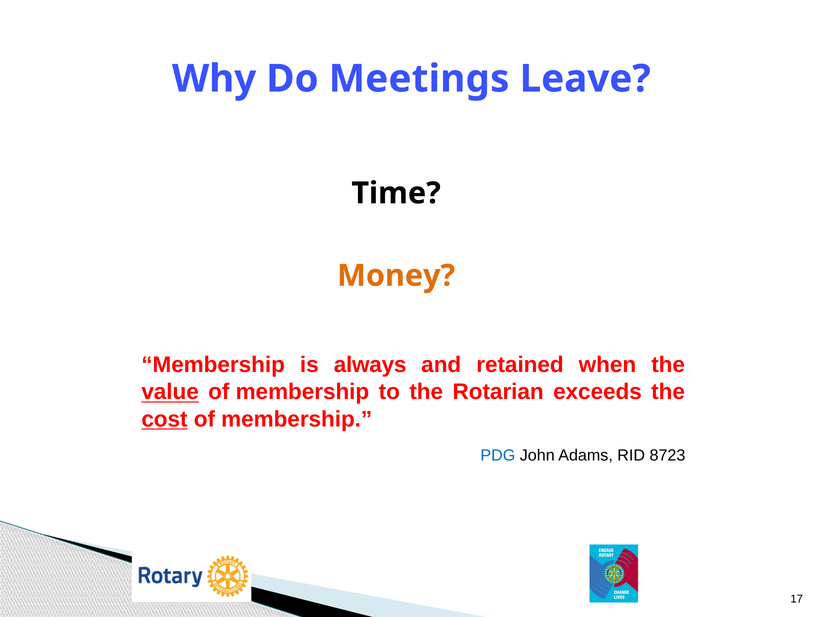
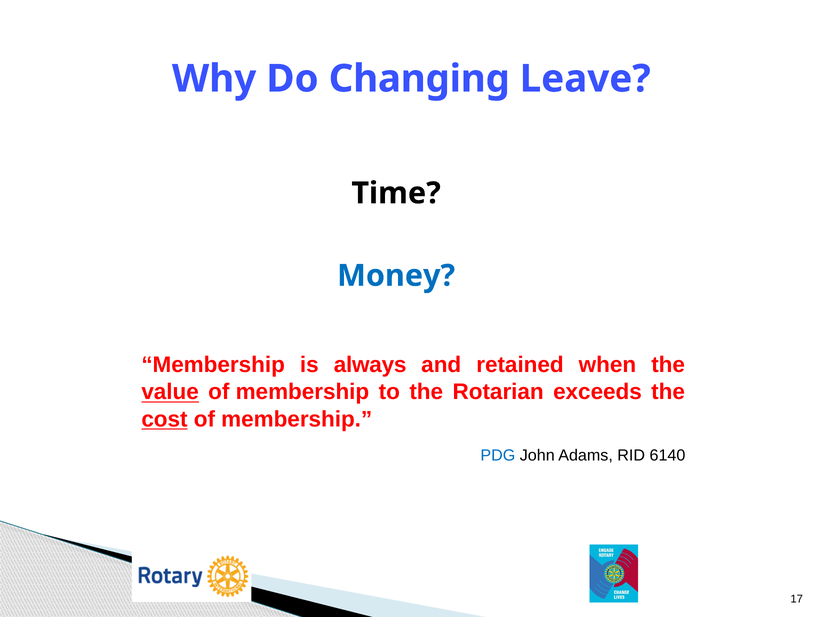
Meetings: Meetings -> Changing
Money colour: orange -> blue
8723: 8723 -> 6140
